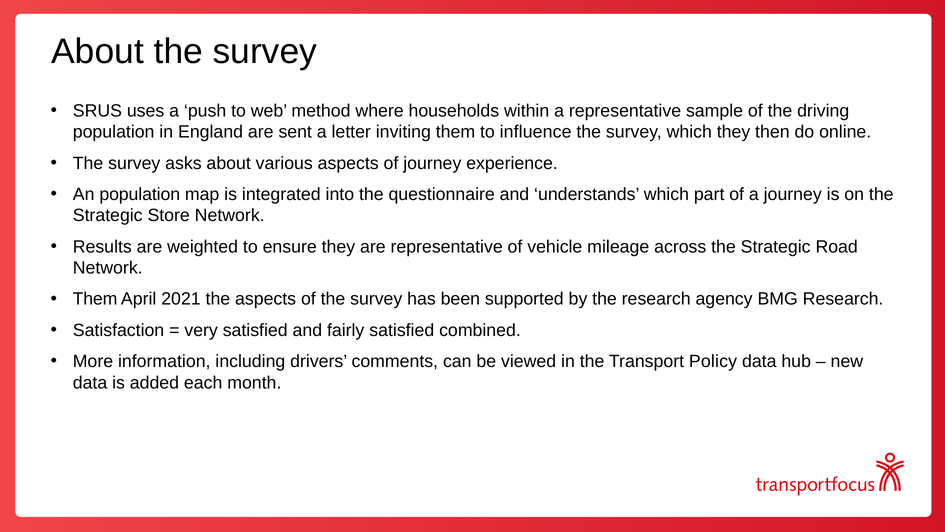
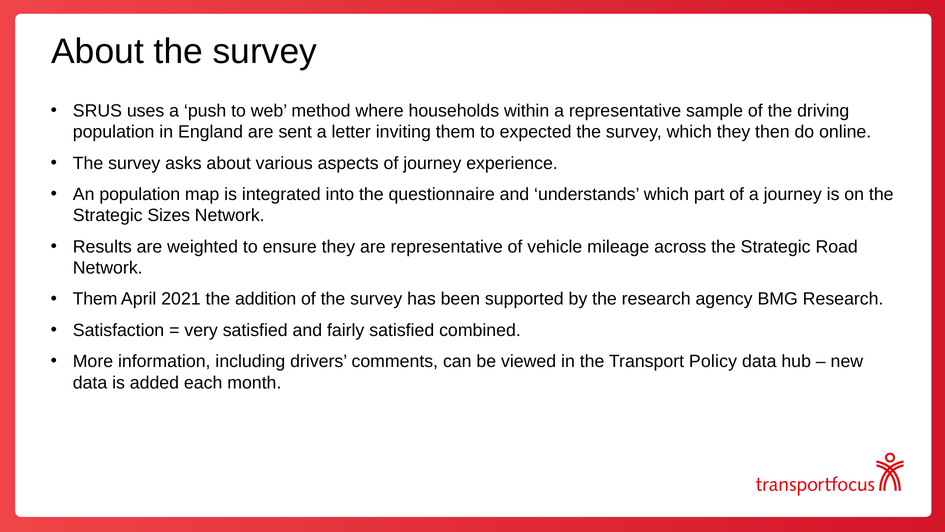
influence: influence -> expected
Store: Store -> Sizes
the aspects: aspects -> addition
